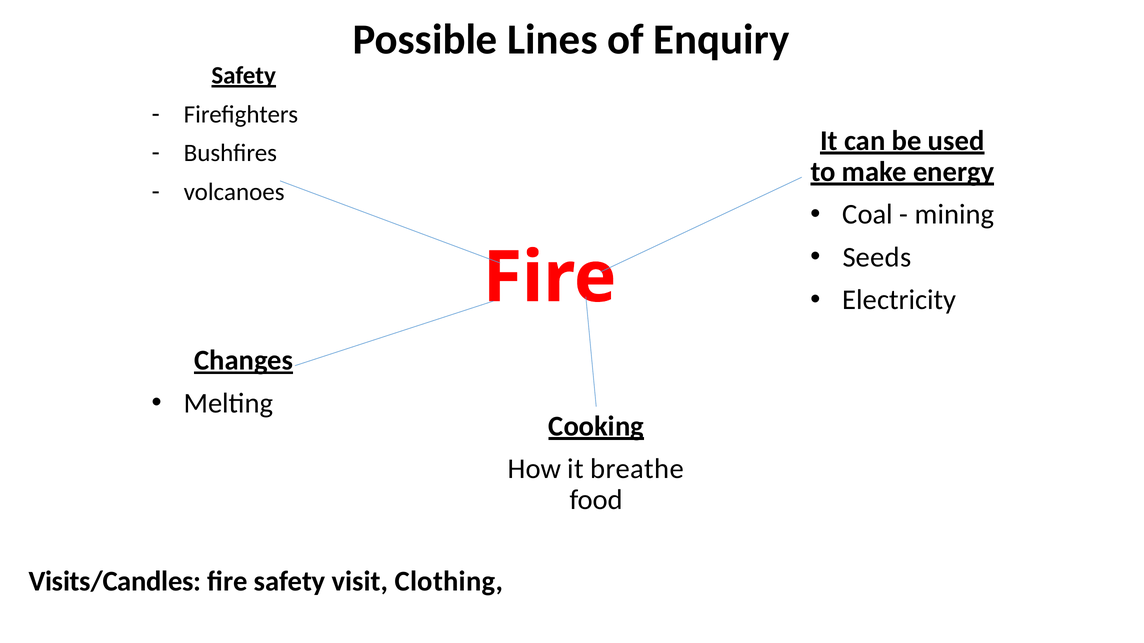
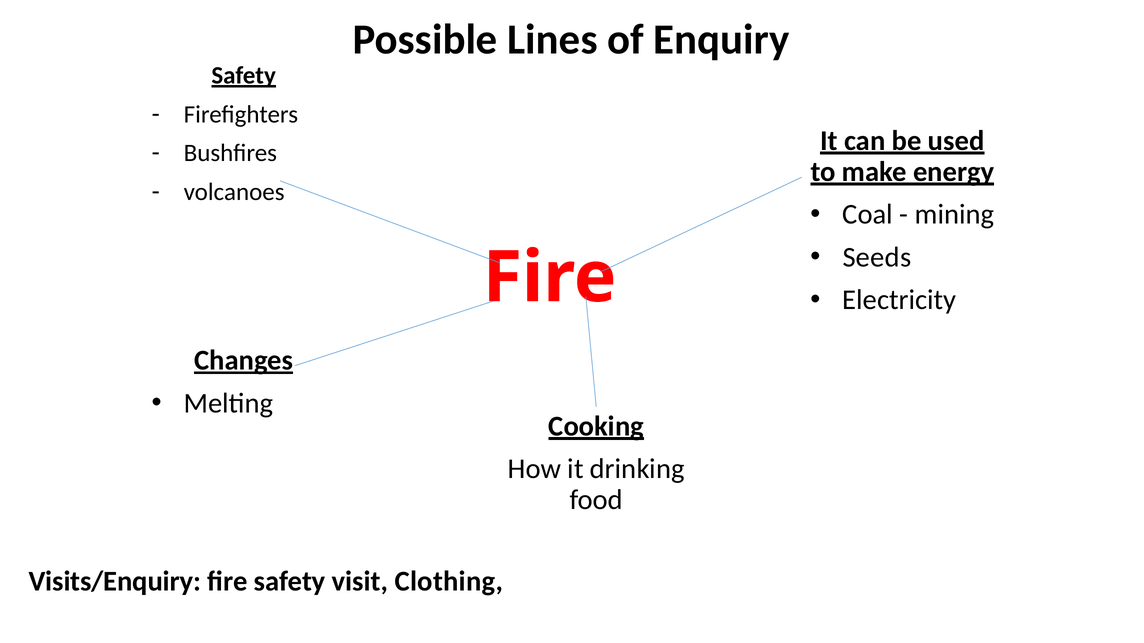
breathe: breathe -> drinking
Visits/Candles: Visits/Candles -> Visits/Enquiry
